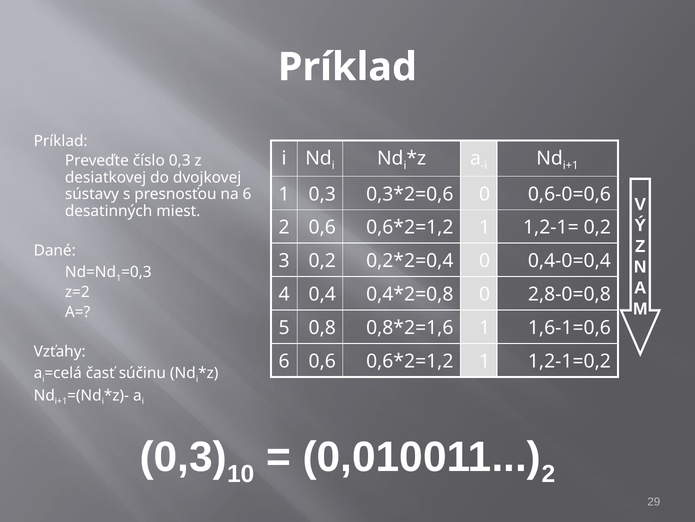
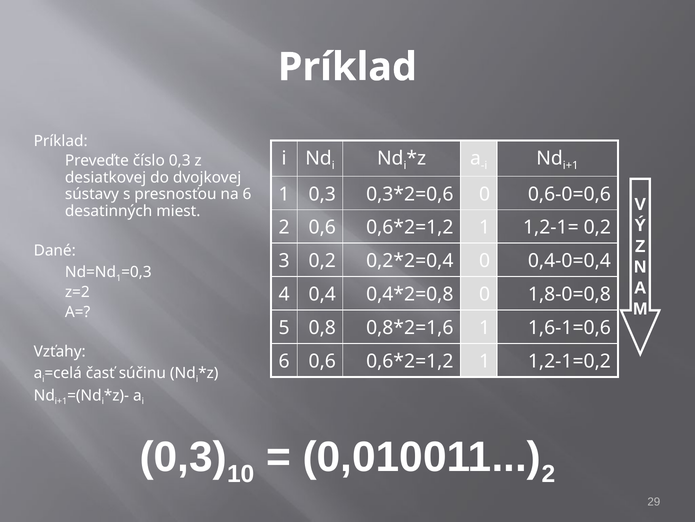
2,8-0=0,8: 2,8-0=0,8 -> 1,8-0=0,8
